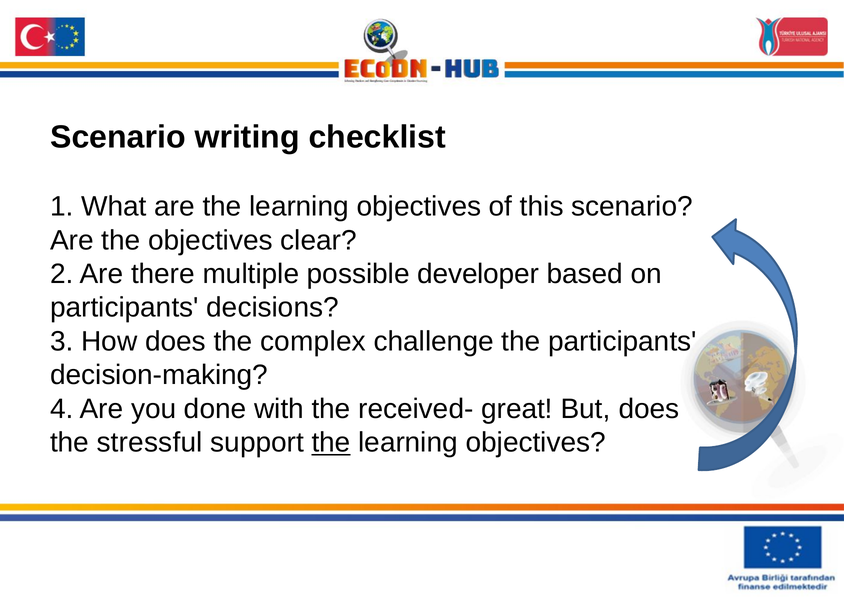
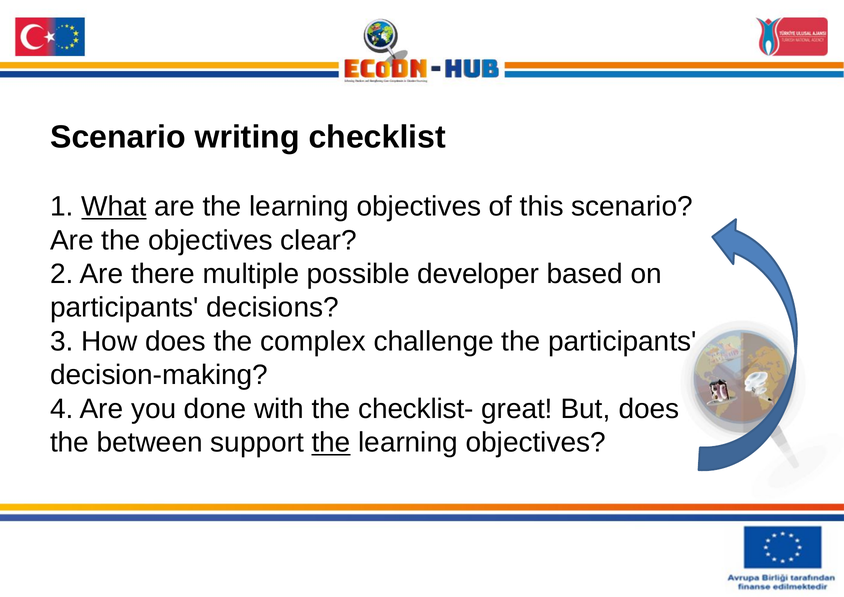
What underline: none -> present
received-: received- -> checklist-
stressful: stressful -> between
